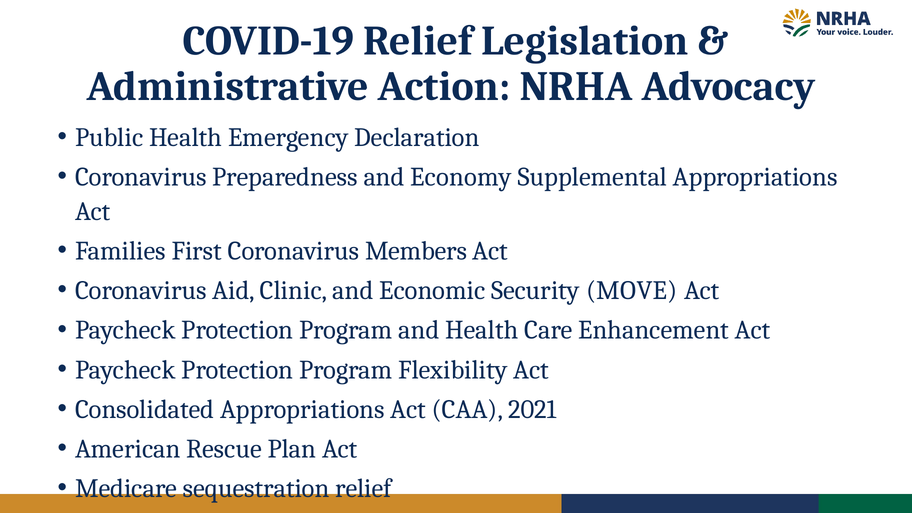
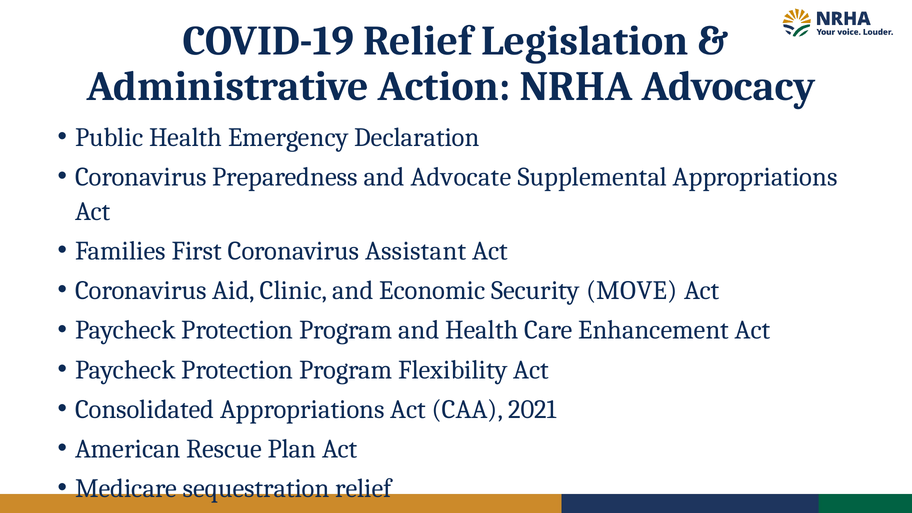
Economy: Economy -> Advocate
Members: Members -> Assistant
